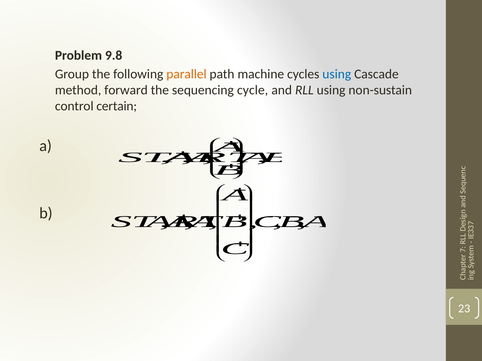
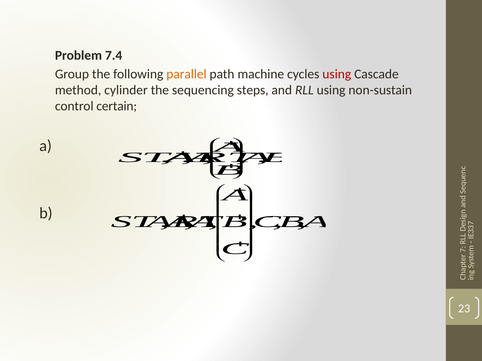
9.8: 9.8 -> 7.4
using at (337, 74) colour: blue -> red
forward: forward -> cylinder
cycle: cycle -> steps
